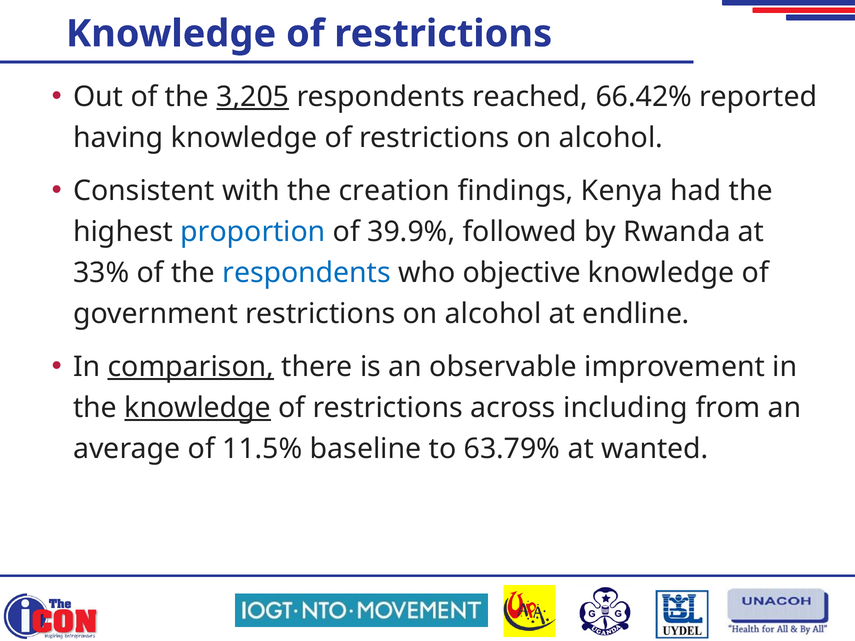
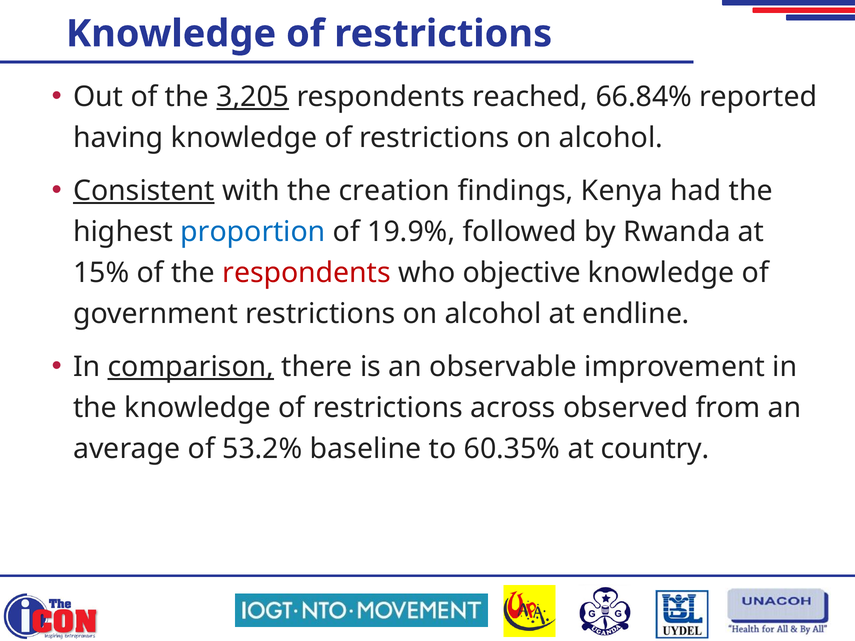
66.42%: 66.42% -> 66.84%
Consistent underline: none -> present
39.9%: 39.9% -> 19.9%
33%: 33% -> 15%
respondents at (307, 273) colour: blue -> red
knowledge at (198, 408) underline: present -> none
including: including -> observed
11.5%: 11.5% -> 53.2%
63.79%: 63.79% -> 60.35%
wanted: wanted -> country
